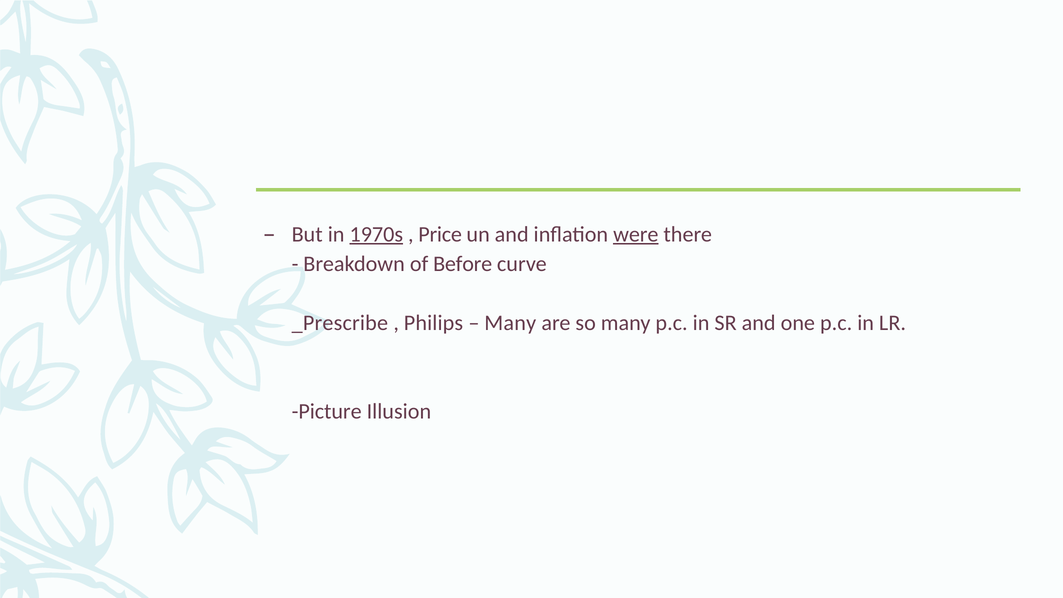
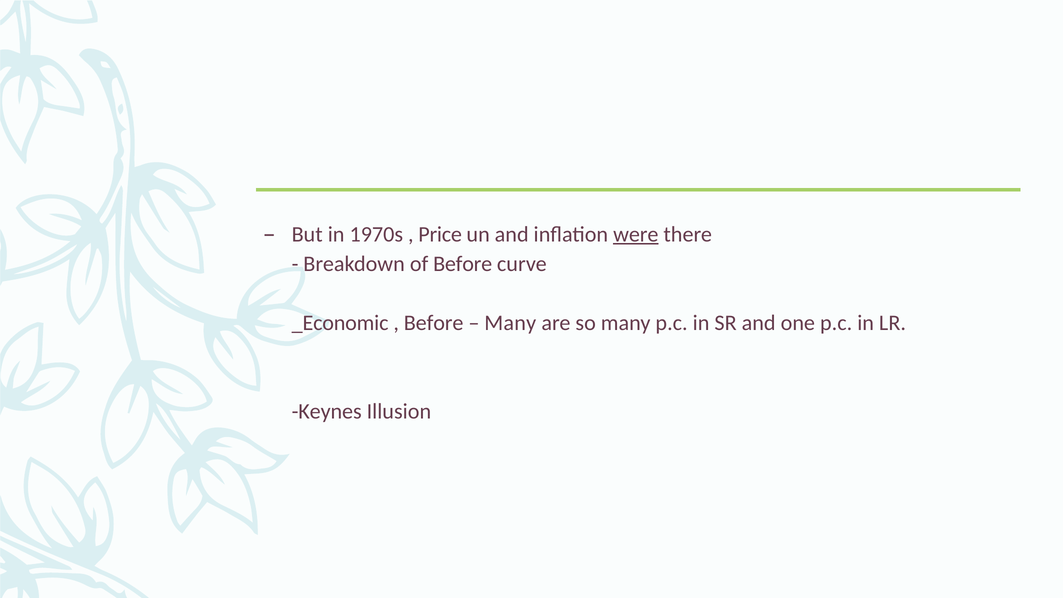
1970s underline: present -> none
_Prescribe: _Prescribe -> _Economic
Philips at (433, 323): Philips -> Before
Picture: Picture -> Keynes
